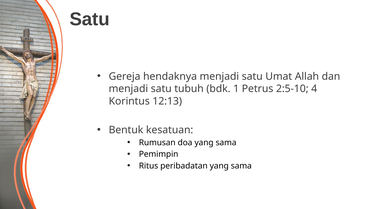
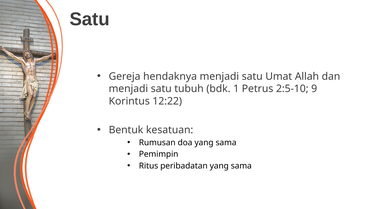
4: 4 -> 9
12:13: 12:13 -> 12:22
